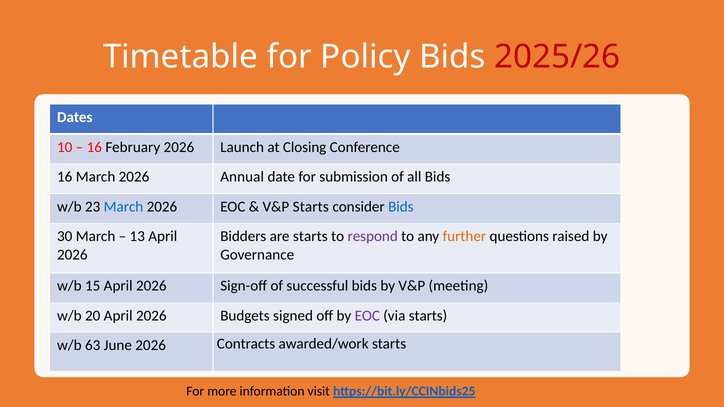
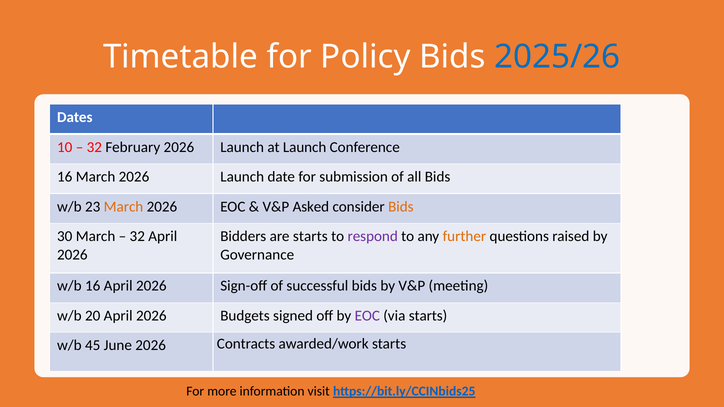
2025/26 colour: red -> blue
16 at (94, 147): 16 -> 32
at Closing: Closing -> Launch
March 2026 Annual: Annual -> Launch
March at (124, 207) colour: blue -> orange
V&P Starts: Starts -> Asked
Bids at (401, 207) colour: blue -> orange
13 at (137, 236): 13 -> 32
w/b 15: 15 -> 16
63: 63 -> 45
